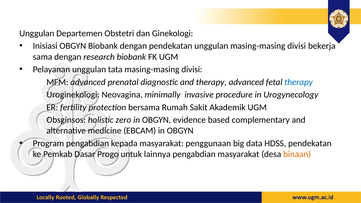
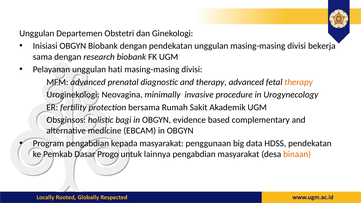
tata: tata -> hati
therapy at (299, 82) colour: blue -> orange
zero: zero -> bagi
